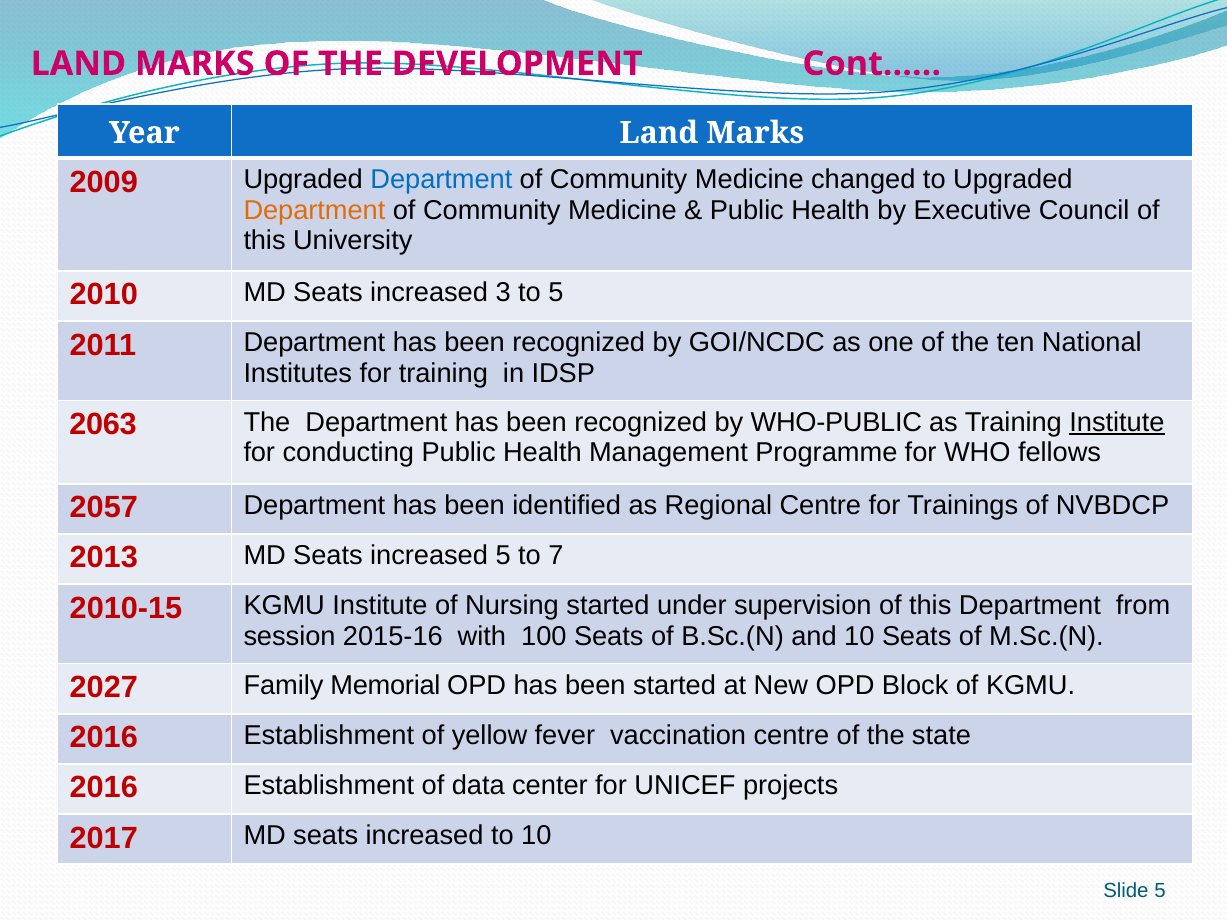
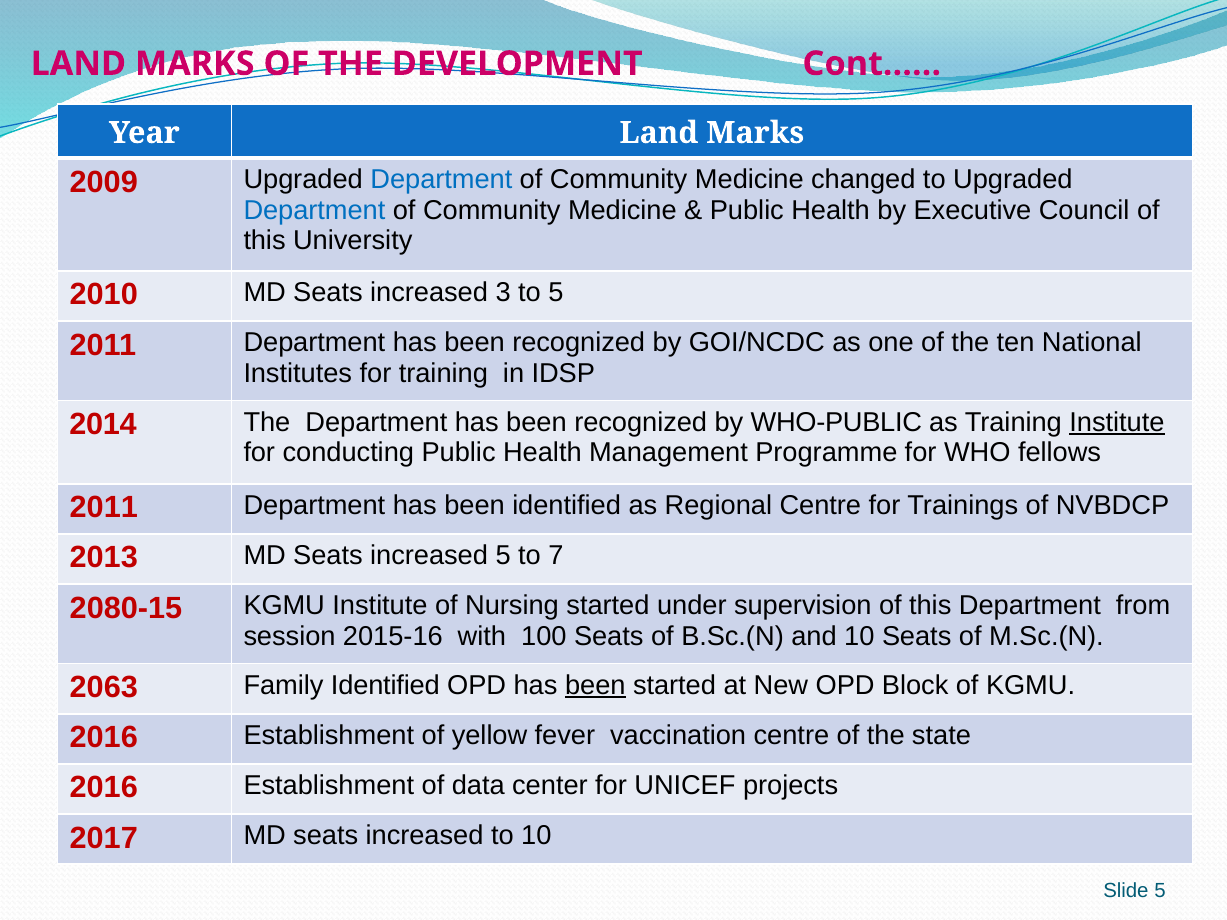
Department at (314, 210) colour: orange -> blue
2063: 2063 -> 2014
2057 at (104, 508): 2057 -> 2011
2010-15: 2010-15 -> 2080-15
2027: 2027 -> 2063
Family Memorial: Memorial -> Identified
been at (595, 685) underline: none -> present
